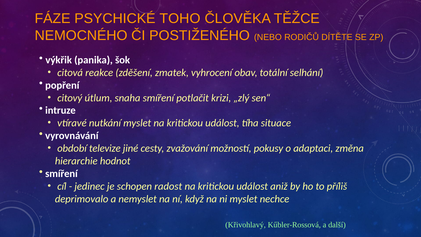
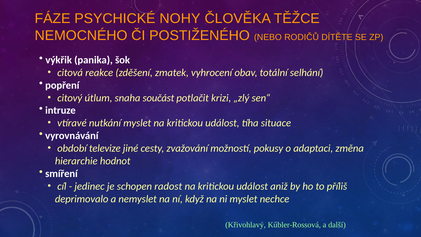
TOHO: TOHO -> NOHY
snaha smíření: smíření -> součást
